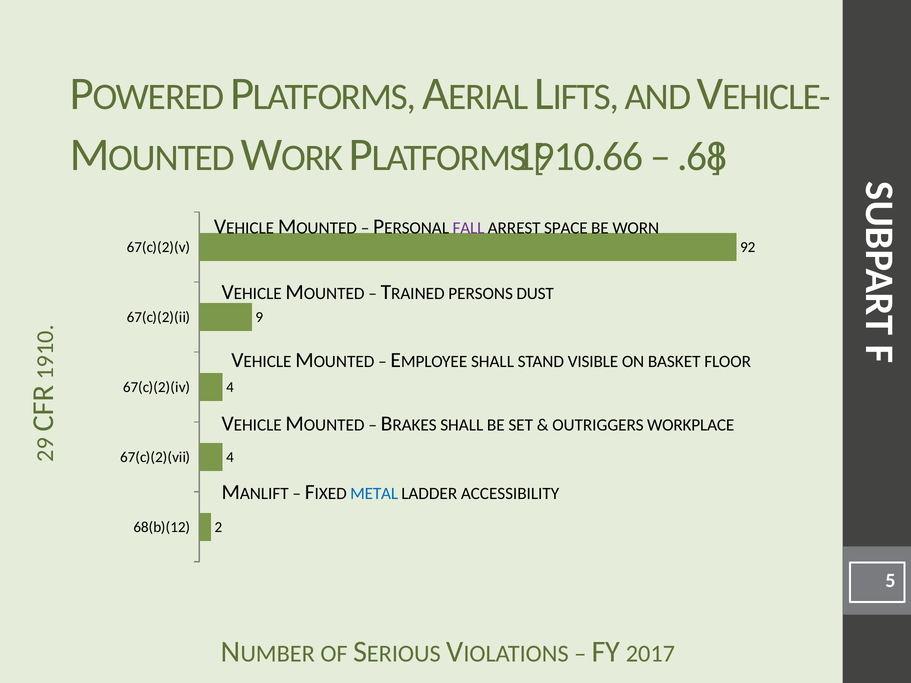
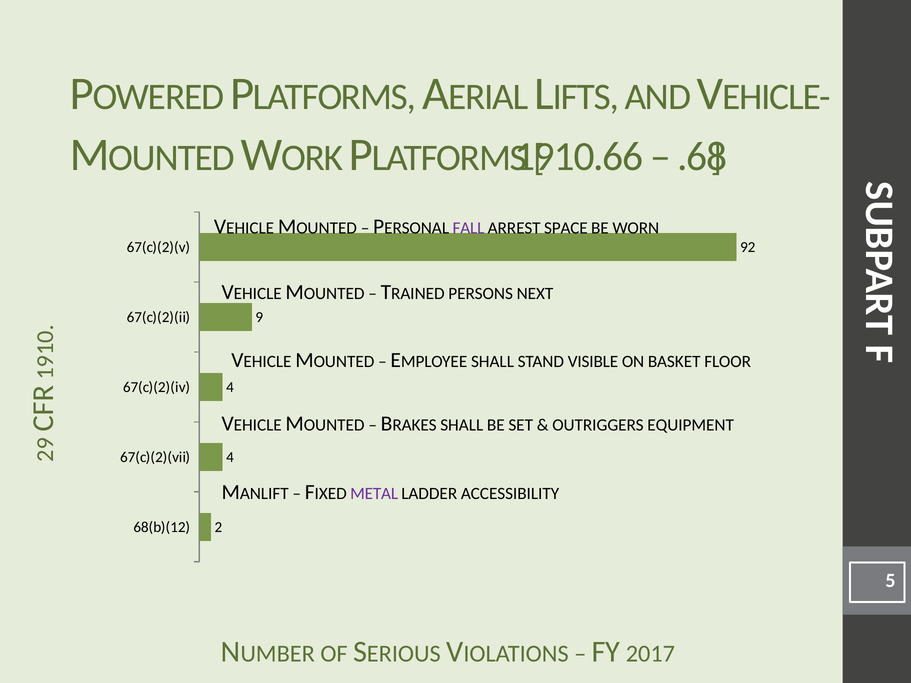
DUST: DUST -> NEXT
WORKPLACE: WORKPLACE -> EQUIPMENT
METAL colour: blue -> purple
